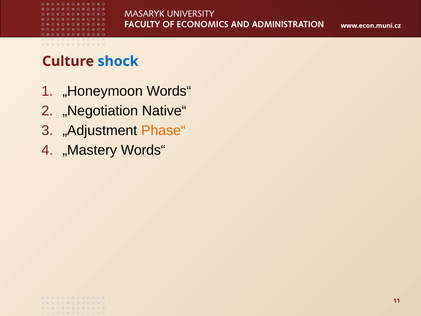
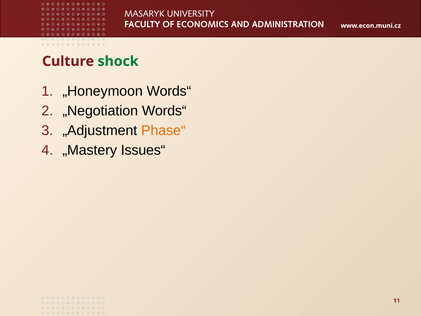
shock colour: blue -> green
„Negotiation Native“: Native“ -> Words“
„Mastery Words“: Words“ -> Issues“
